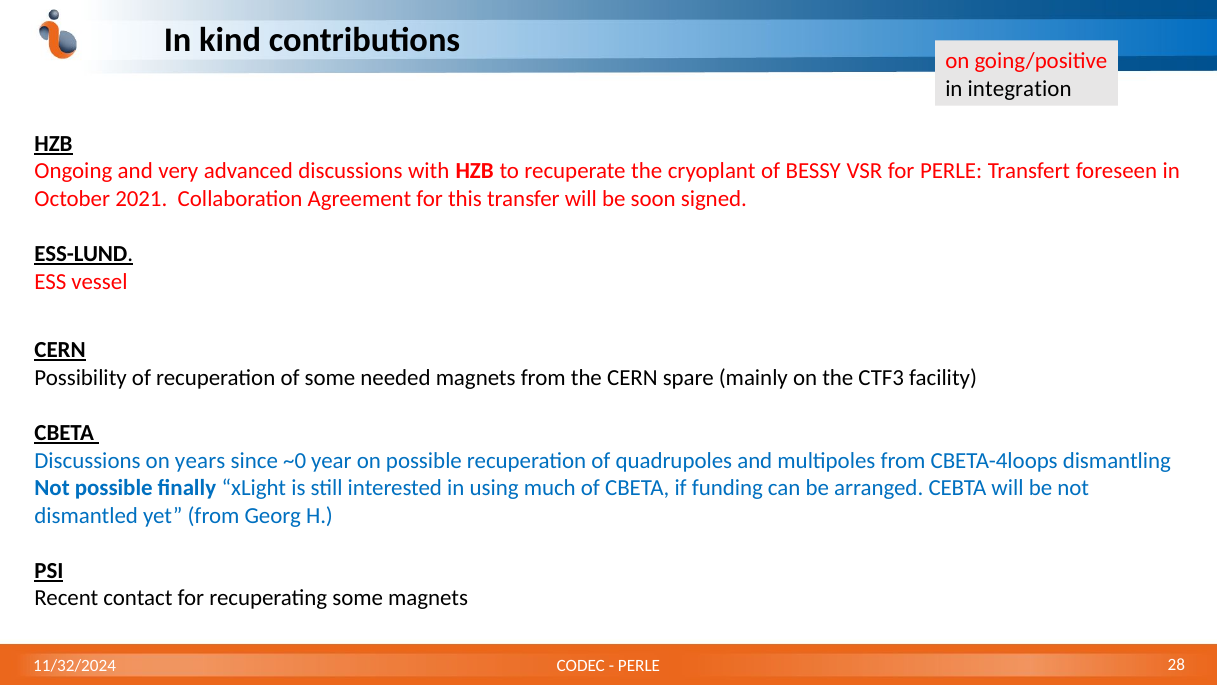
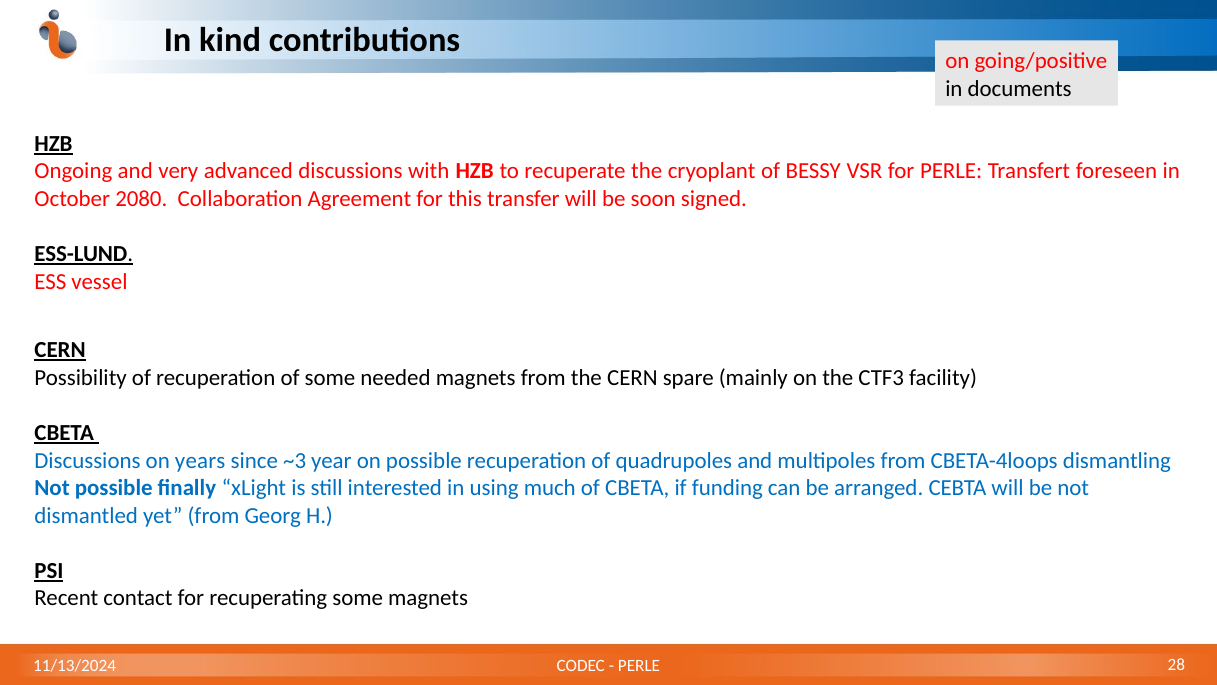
integration: integration -> documents
2021: 2021 -> 2080
~0: ~0 -> ~3
11/32/2024: 11/32/2024 -> 11/13/2024
